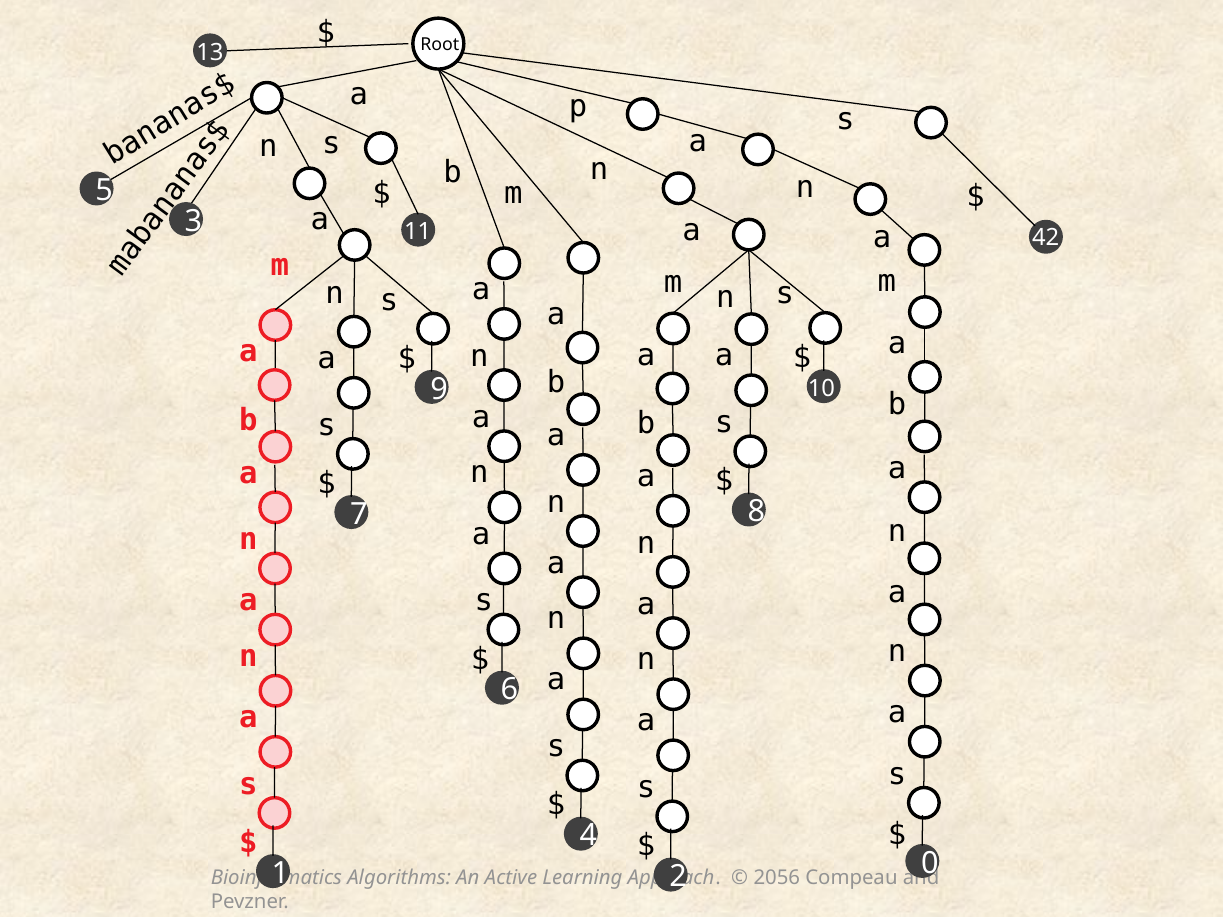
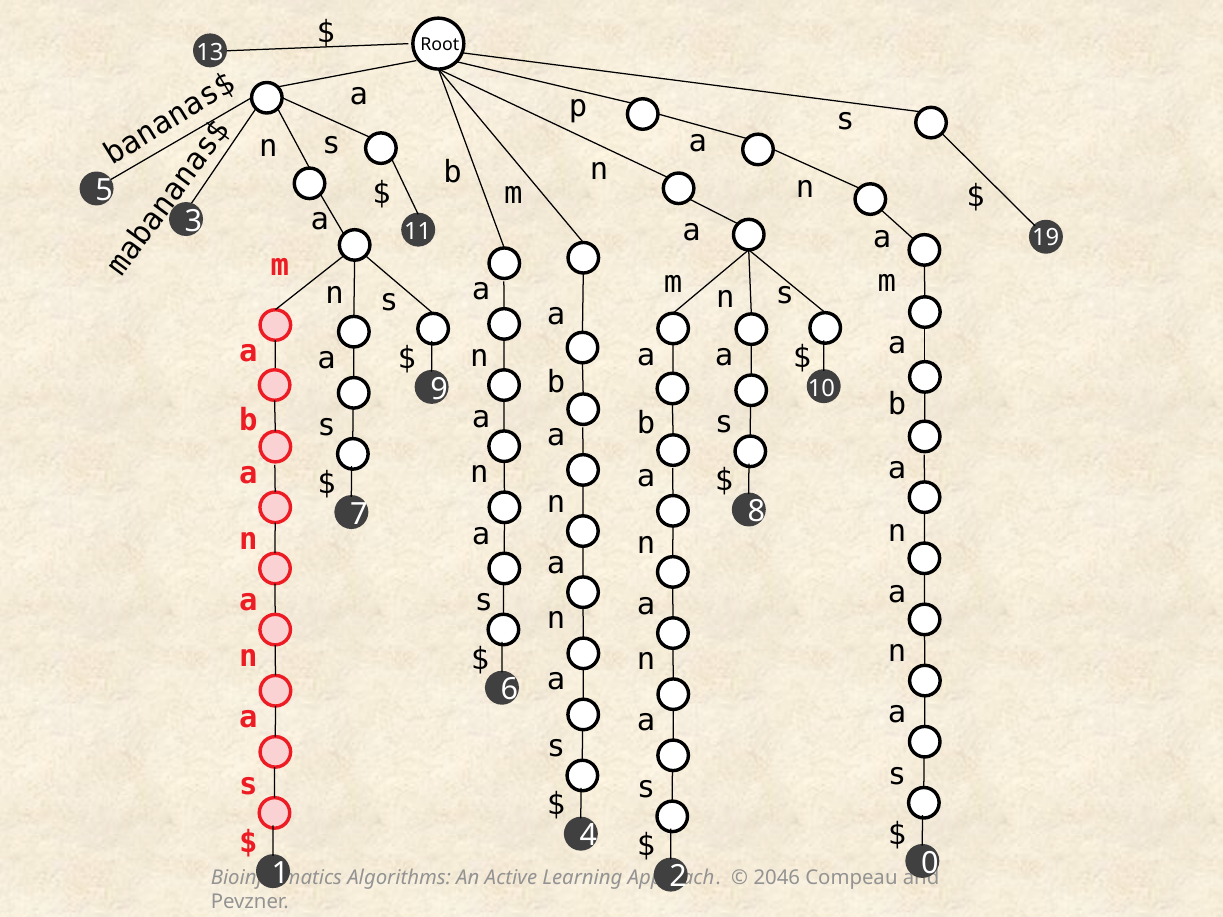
42: 42 -> 19
2056: 2056 -> 2046
